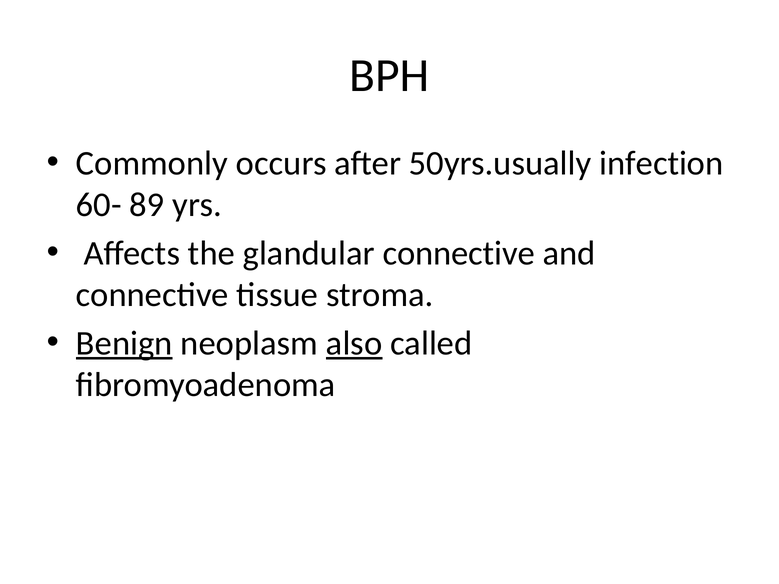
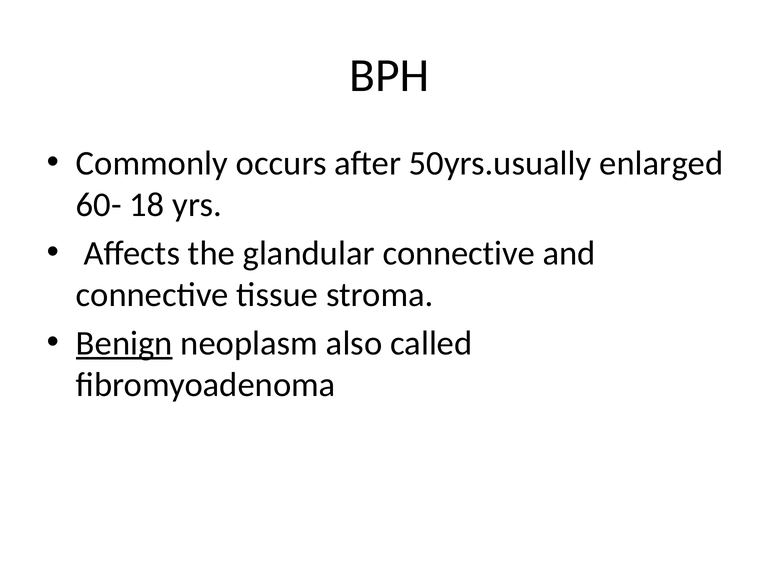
infection: infection -> enlarged
89: 89 -> 18
also underline: present -> none
